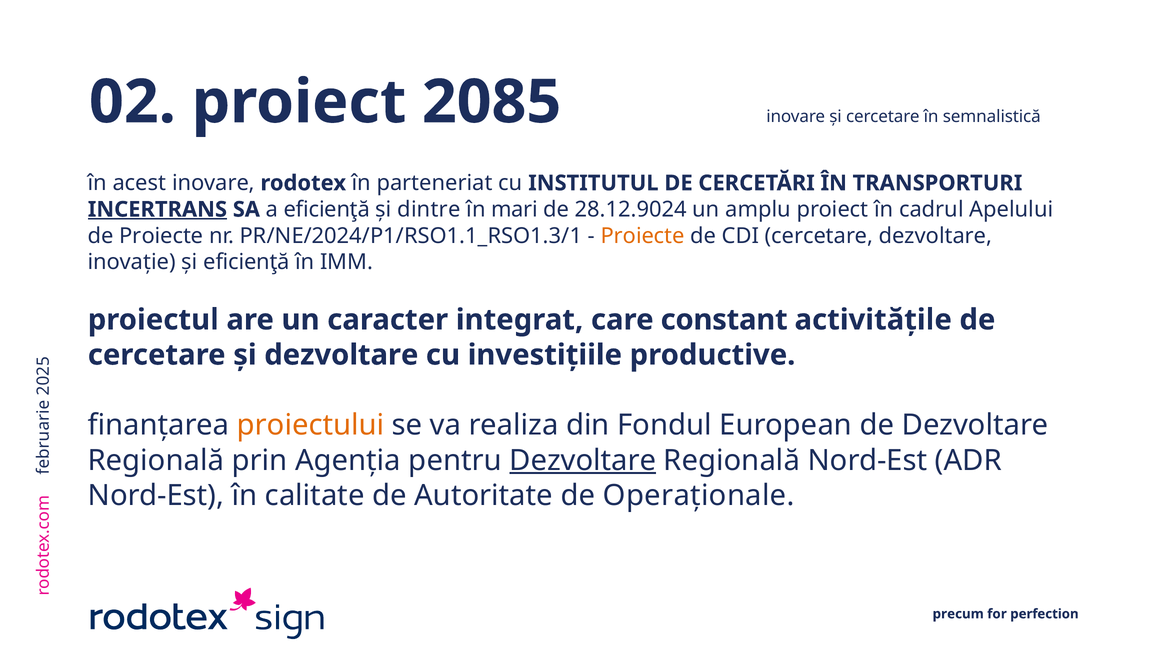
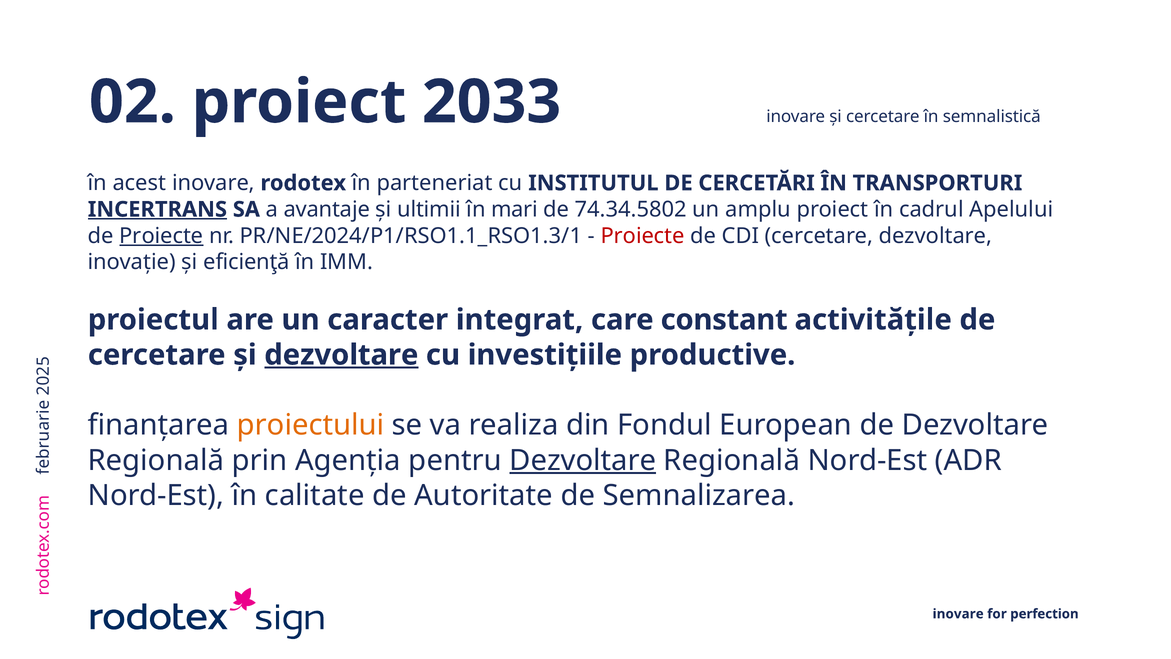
2085: 2085 -> 2033
a eficienţă: eficienţă -> avantaje
dintre: dintre -> ultimii
28.12.9024: 28.12.9024 -> 74.34.5802
Proiecte at (161, 236) underline: none -> present
Proiecte at (643, 236) colour: orange -> red
dezvoltare at (341, 355) underline: none -> present
Operaționale: Operaționale -> Semnalizarea
precum at (958, 614): precum -> inovare
